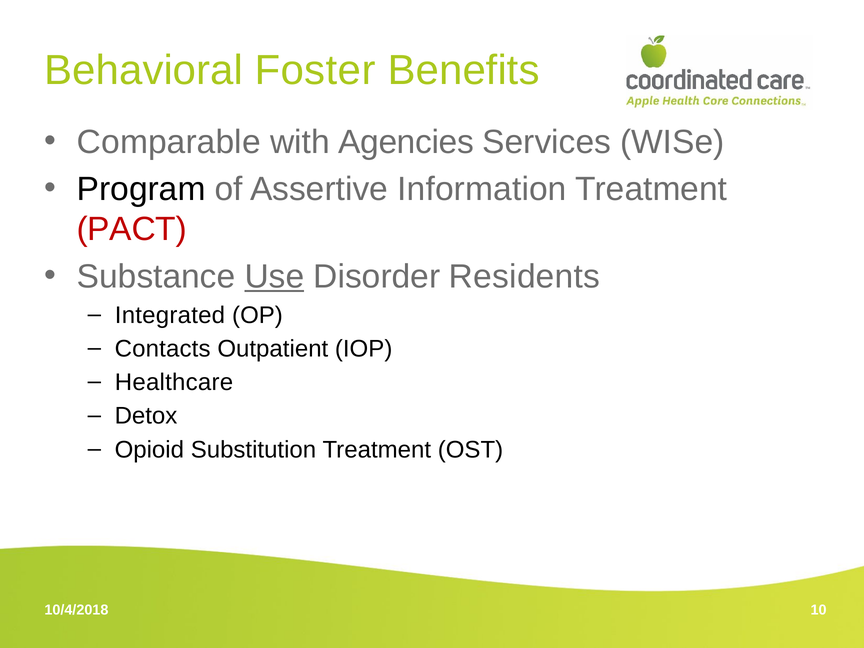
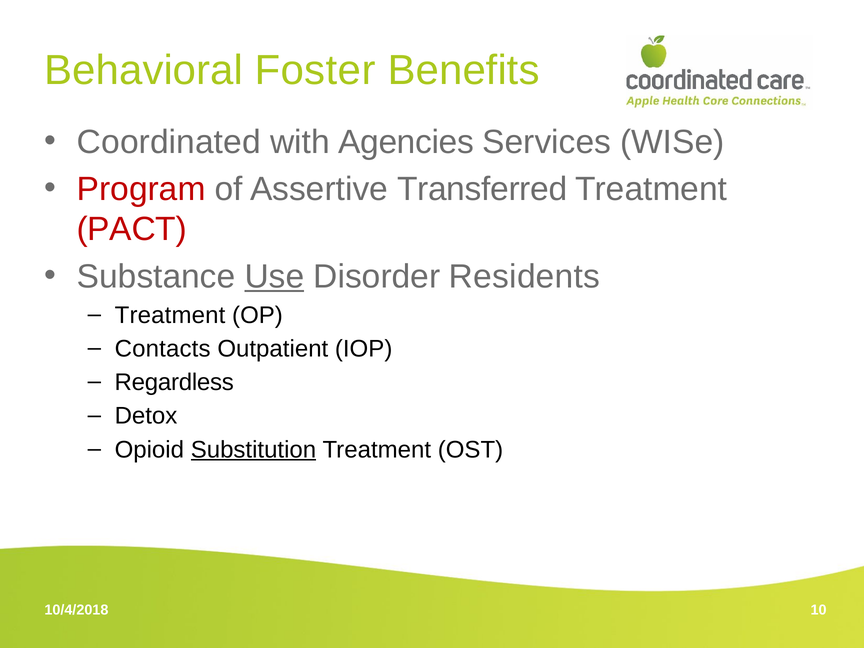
Comparable: Comparable -> Coordinated
Program colour: black -> red
Information: Information -> Transferred
Integrated at (170, 315): Integrated -> Treatment
Healthcare: Healthcare -> Regardless
Substitution underline: none -> present
